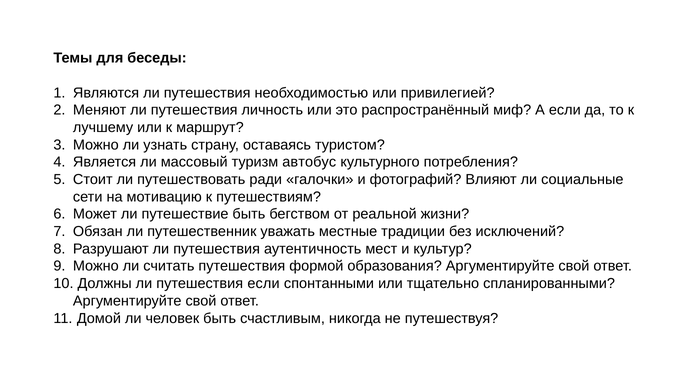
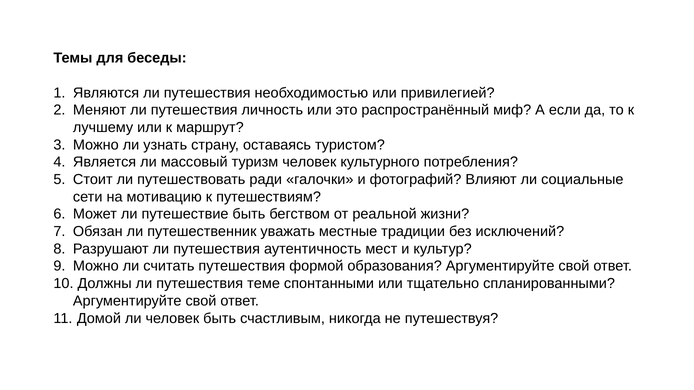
туризм автобус: автобус -> человек
путешествия если: если -> теме
